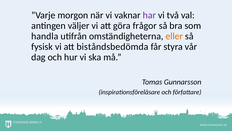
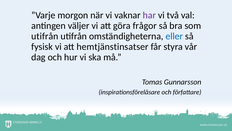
handla at (45, 36): handla -> utifrån
eller colour: orange -> blue
biståndsbedömda: biståndsbedömda -> hemtjänstinsatser
